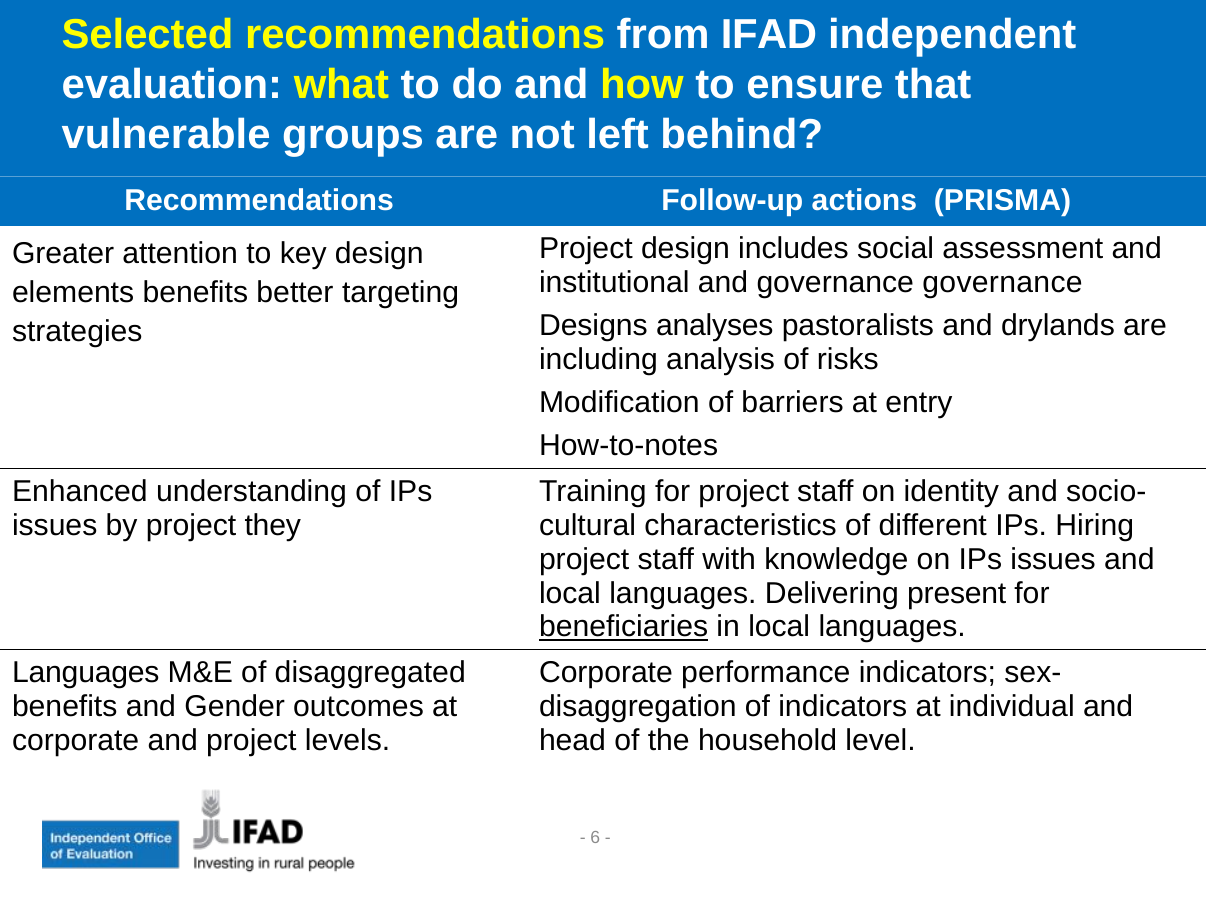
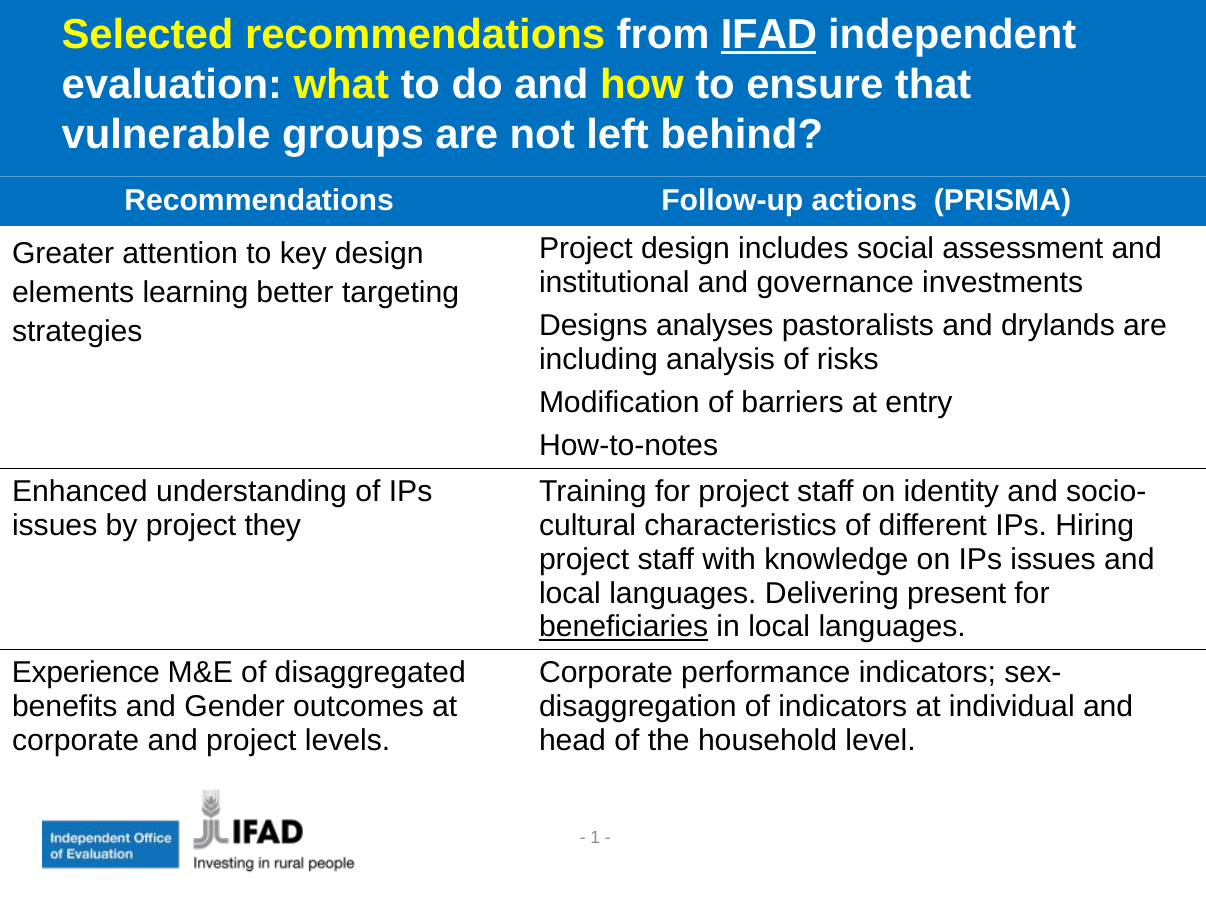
IFAD underline: none -> present
governance governance: governance -> investments
elements benefits: benefits -> learning
Languages at (86, 673): Languages -> Experience
6: 6 -> 1
